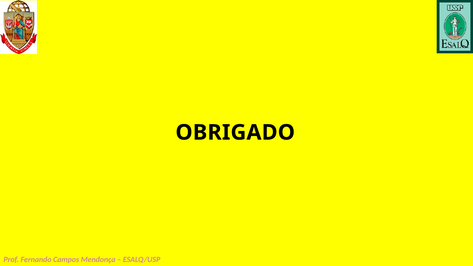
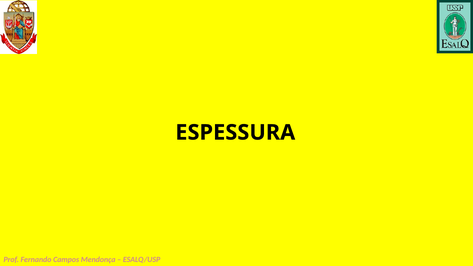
OBRIGADO: OBRIGADO -> ESPESSURA
